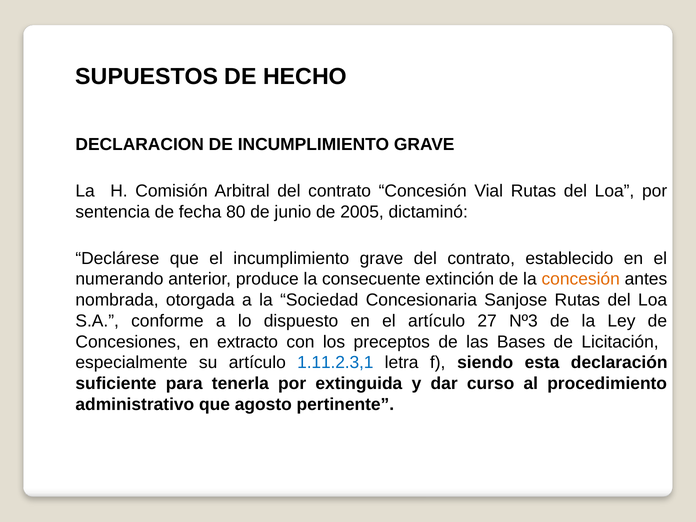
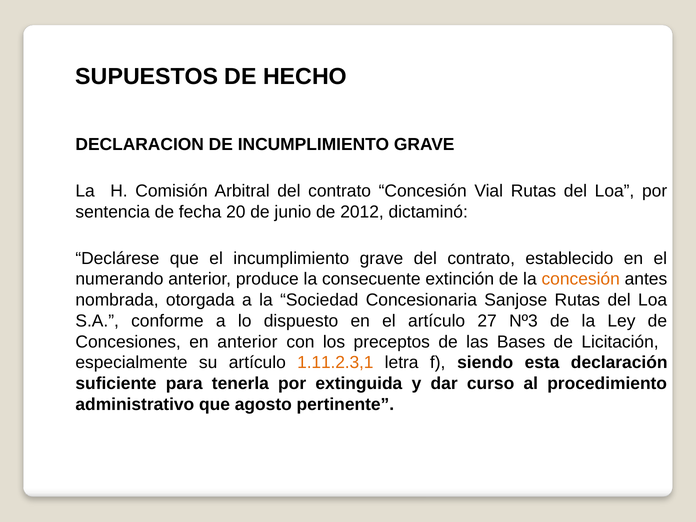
80: 80 -> 20
2005: 2005 -> 2012
en extracto: extracto -> anterior
1.11.2.3,1 colour: blue -> orange
